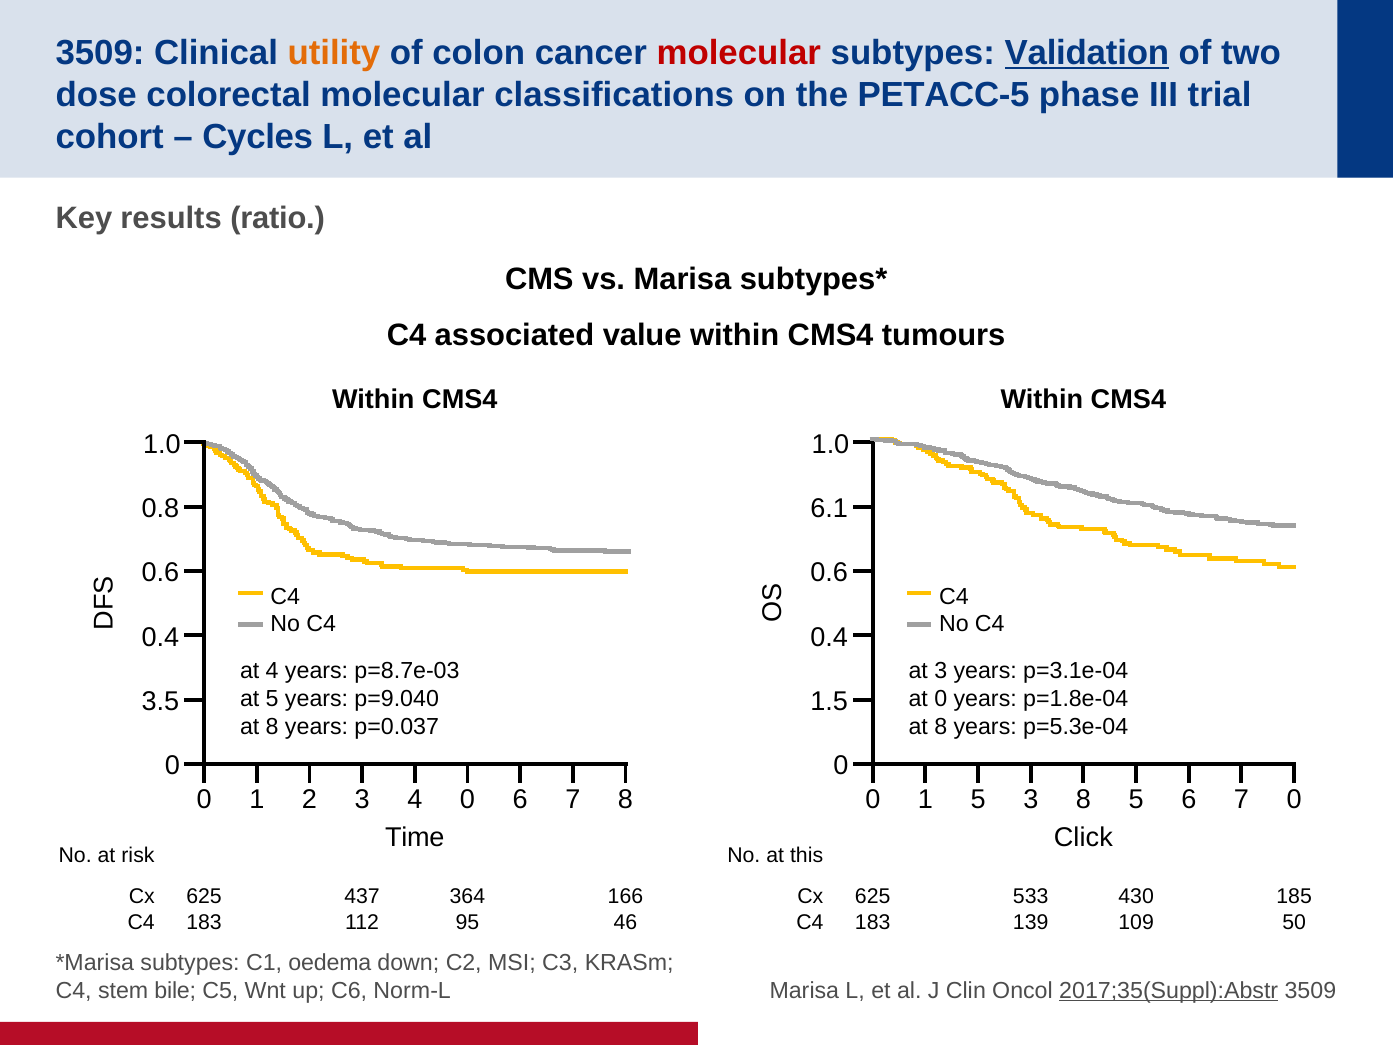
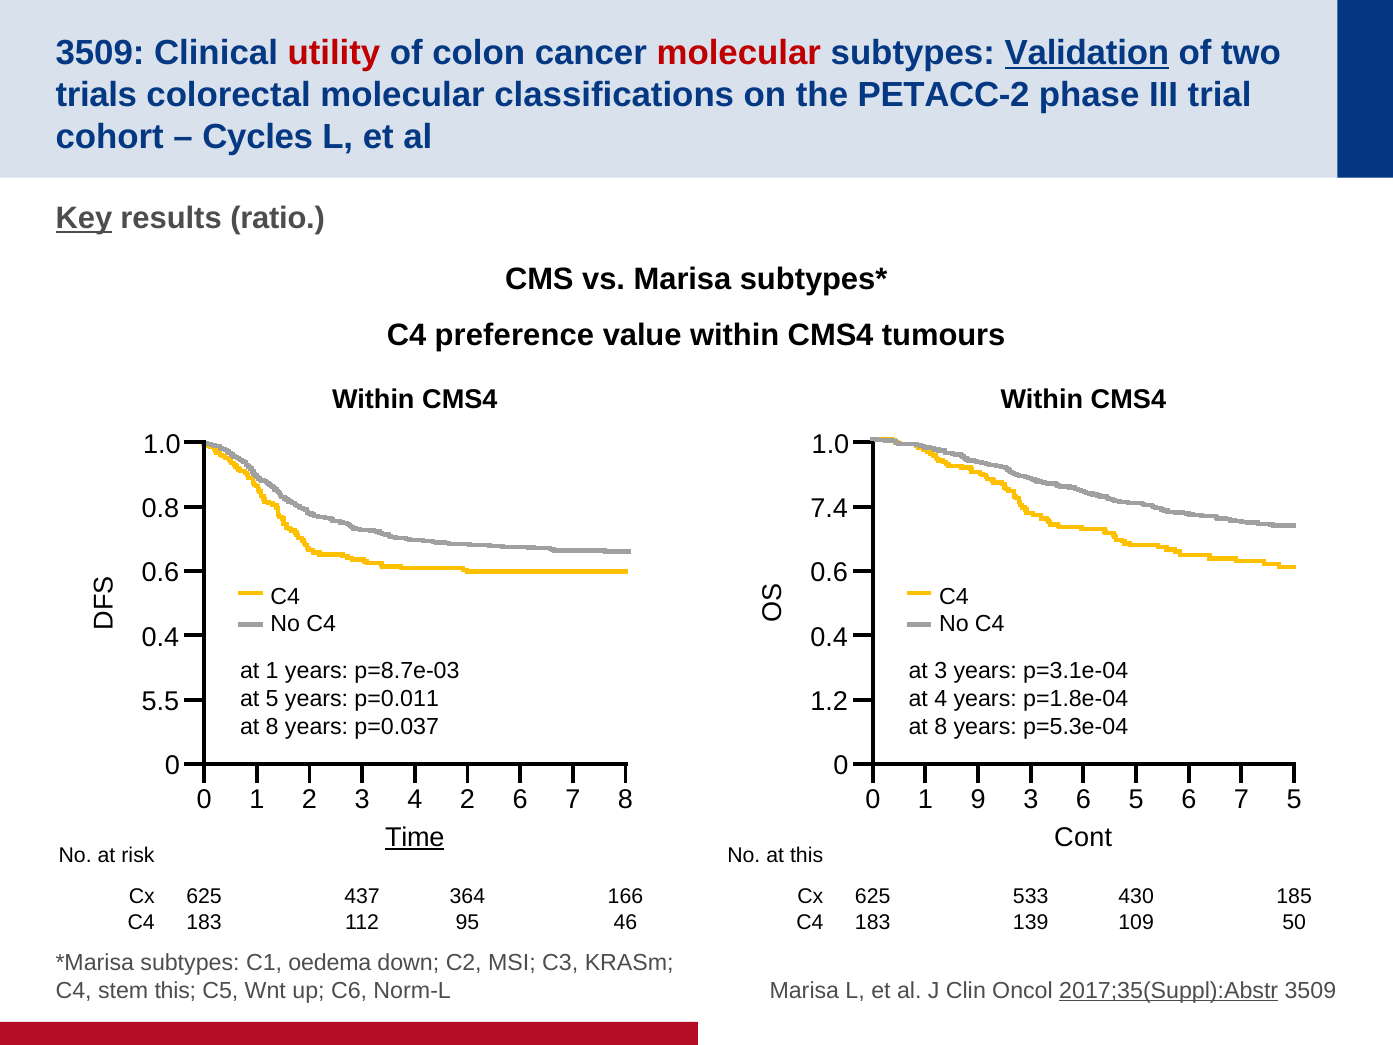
utility colour: orange -> red
dose: dose -> trials
PETACC-5: PETACC-5 -> PETACC-2
Key underline: none -> present
associated: associated -> preference
6.1: 6.1 -> 7.4
at 4: 4 -> 1
p=9.040: p=9.040 -> p=0.011
at 0: 0 -> 4
3.5: 3.5 -> 5.5
1.5: 1.5 -> 1.2
4 0: 0 -> 2
1 5: 5 -> 9
3 8: 8 -> 6
7 0: 0 -> 5
Time underline: none -> present
Click: Click -> Cont
stem bile: bile -> this
